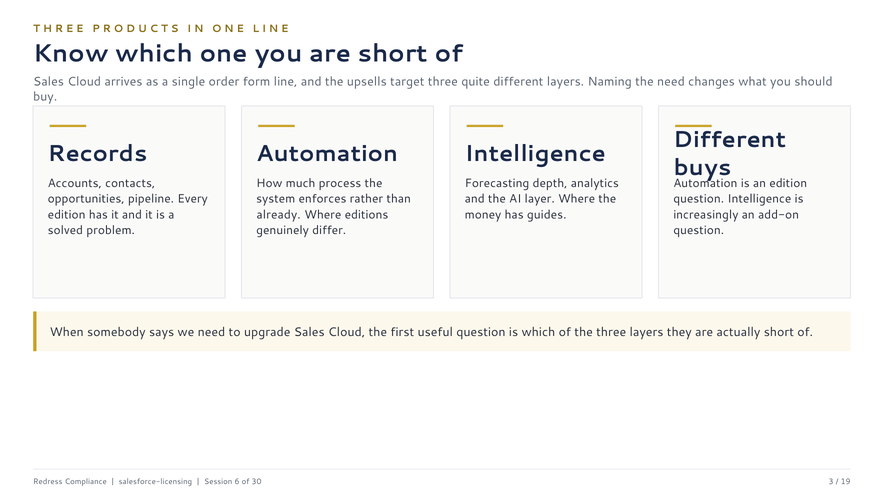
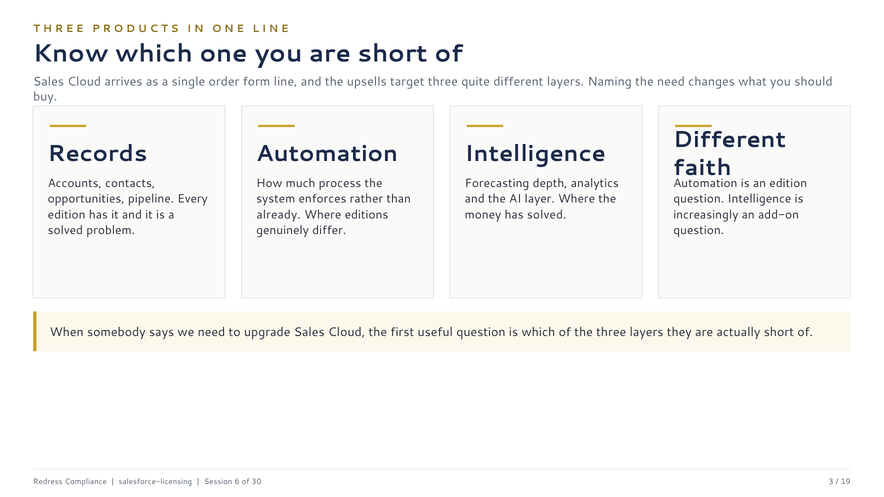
buys: buys -> faith
has guides: guides -> solved
